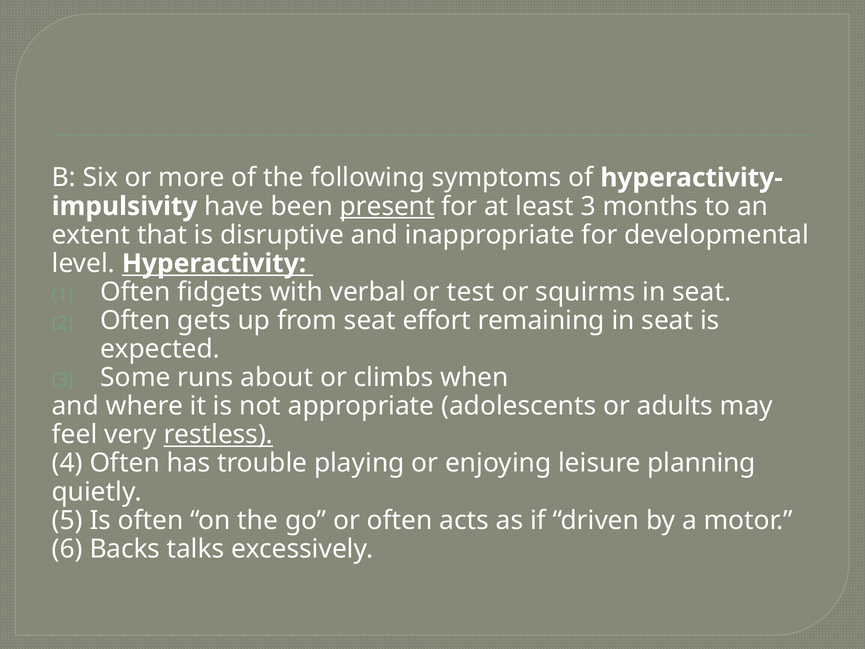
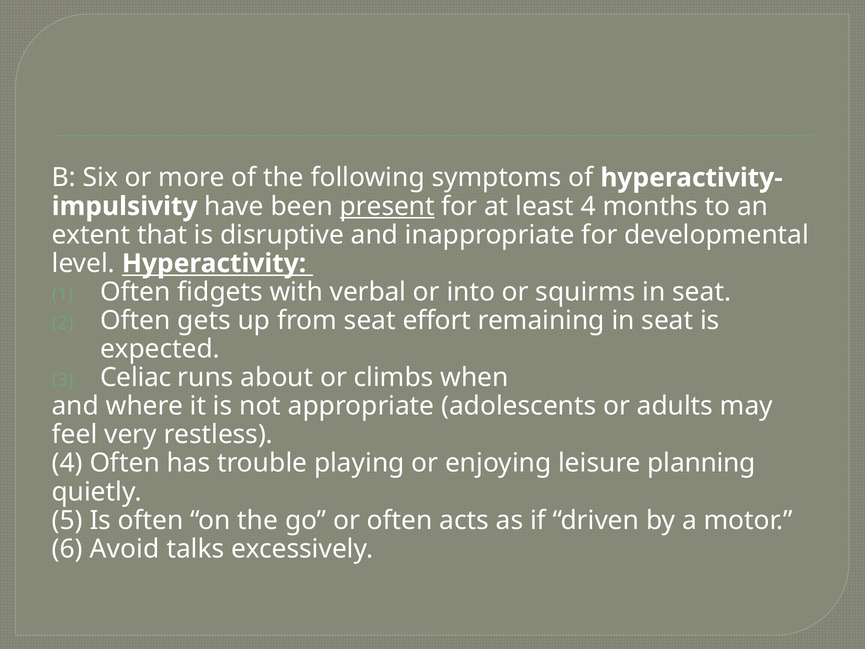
least 3: 3 -> 4
test: test -> into
Some: Some -> Celiac
restless underline: present -> none
Backs: Backs -> Avoid
